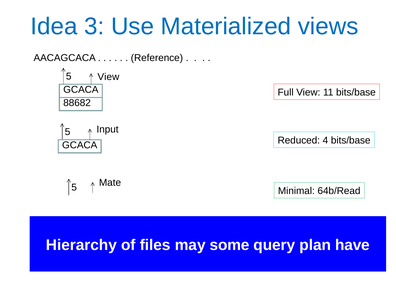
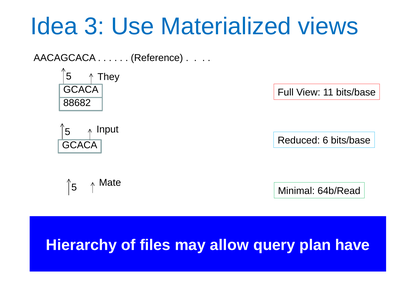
View at (108, 77): View -> They
4: 4 -> 6
some: some -> allow
